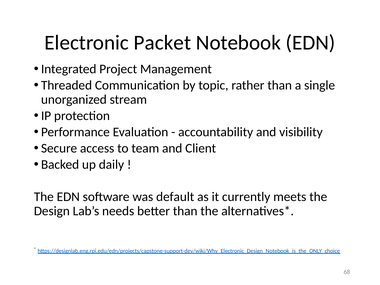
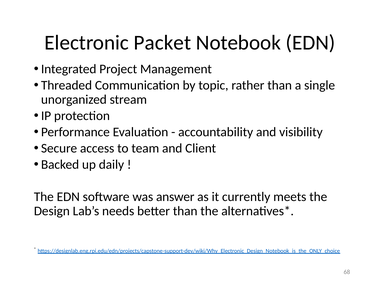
default: default -> answer
